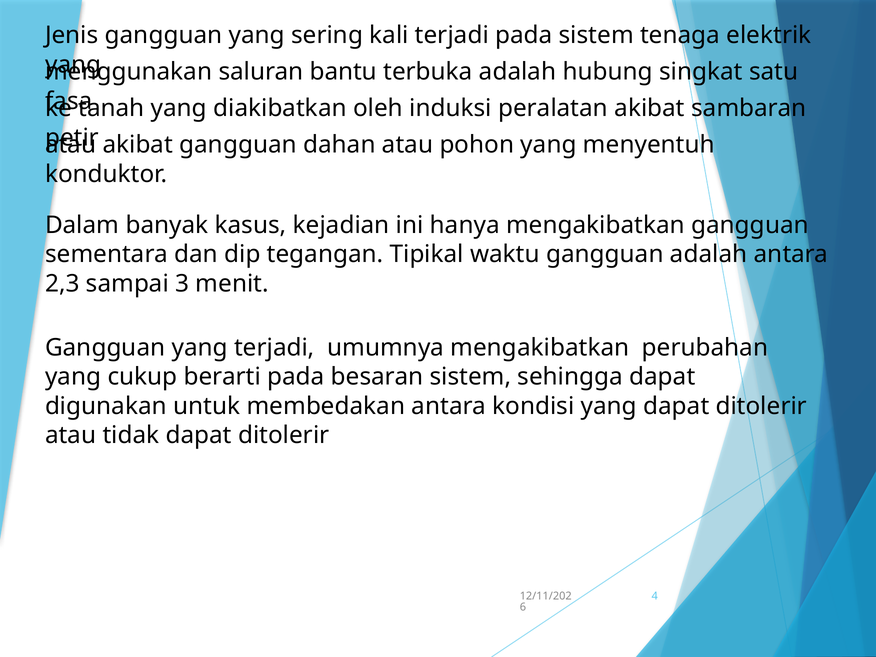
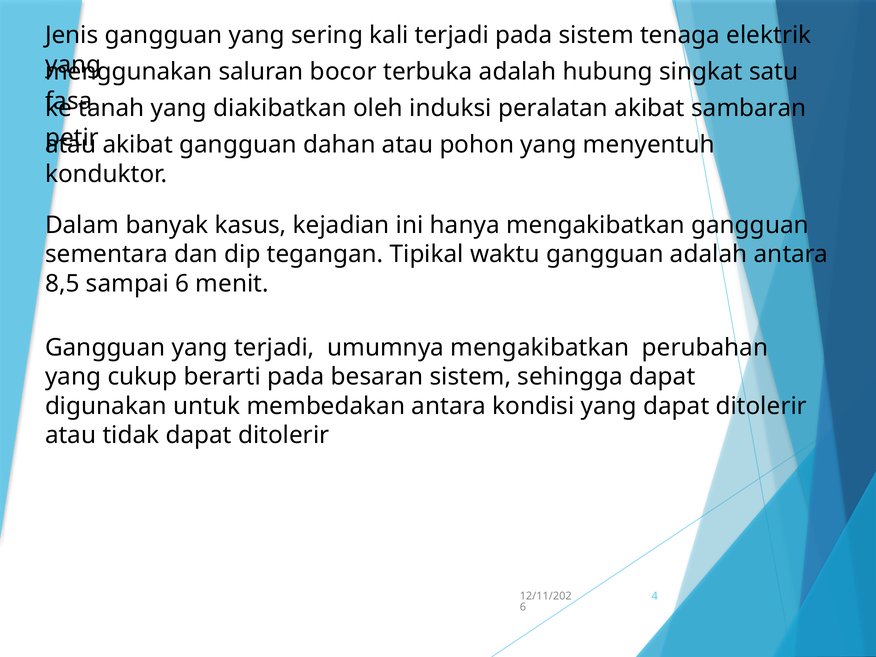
bantu: bantu -> bocor
2,3: 2,3 -> 8,5
sampai 3: 3 -> 6
